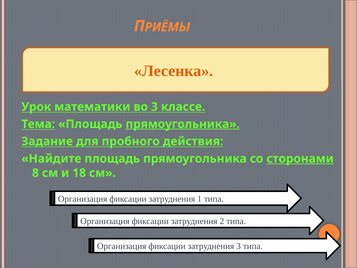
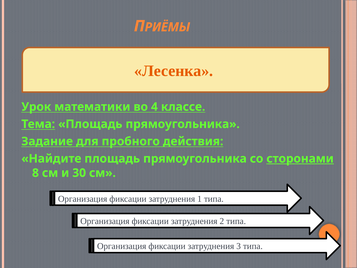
во 3: 3 -> 4
прямоугольника at (183, 124) underline: present -> none
18: 18 -> 30
